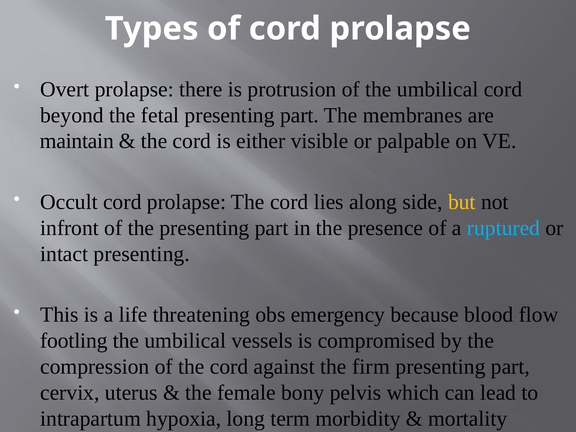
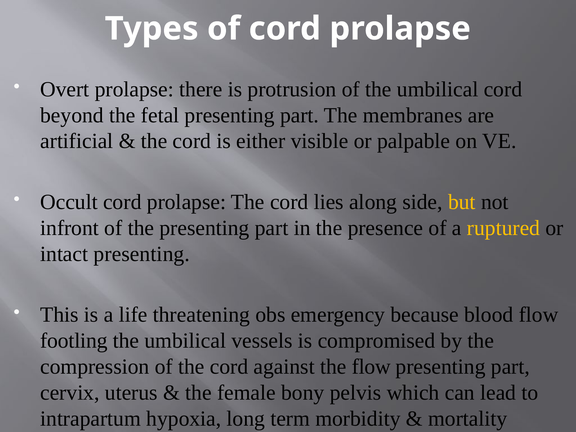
maintain: maintain -> artificial
ruptured colour: light blue -> yellow
the firm: firm -> flow
